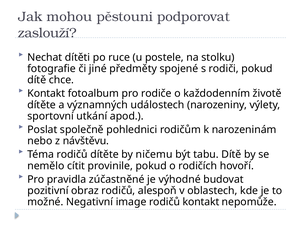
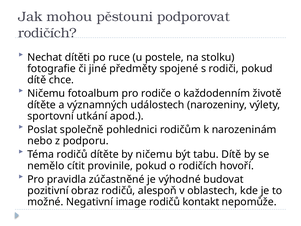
zaslouží at (47, 33): zaslouží -> rodičích
Kontakt at (46, 93): Kontakt -> Ničemu
návštěvu: návštěvu -> podporu
